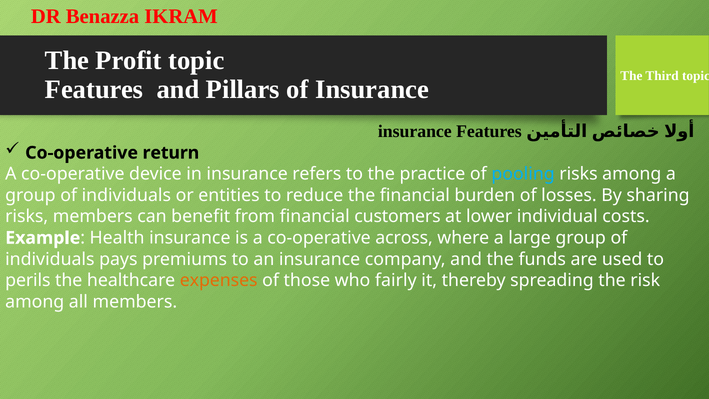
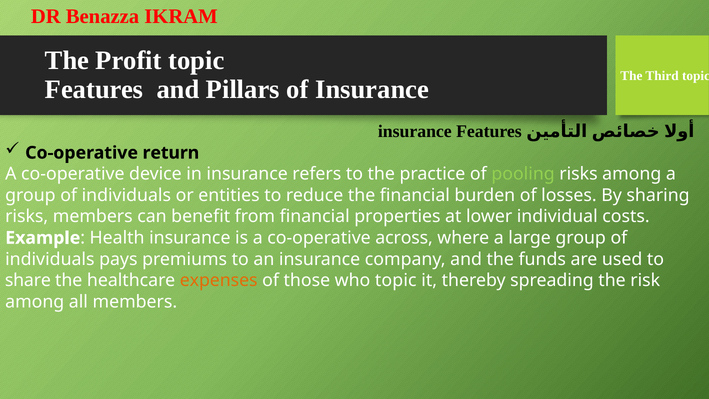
pooling colour: light blue -> light green
customers: customers -> properties
perils: perils -> share
who fairly: fairly -> topic
